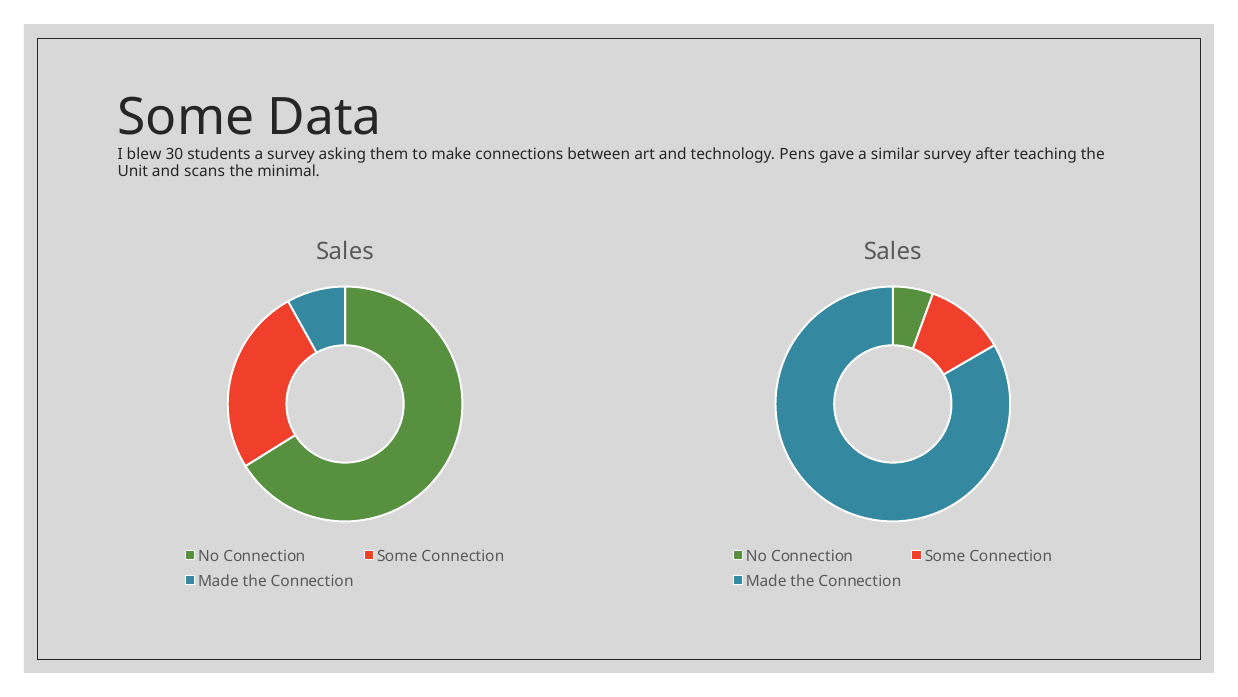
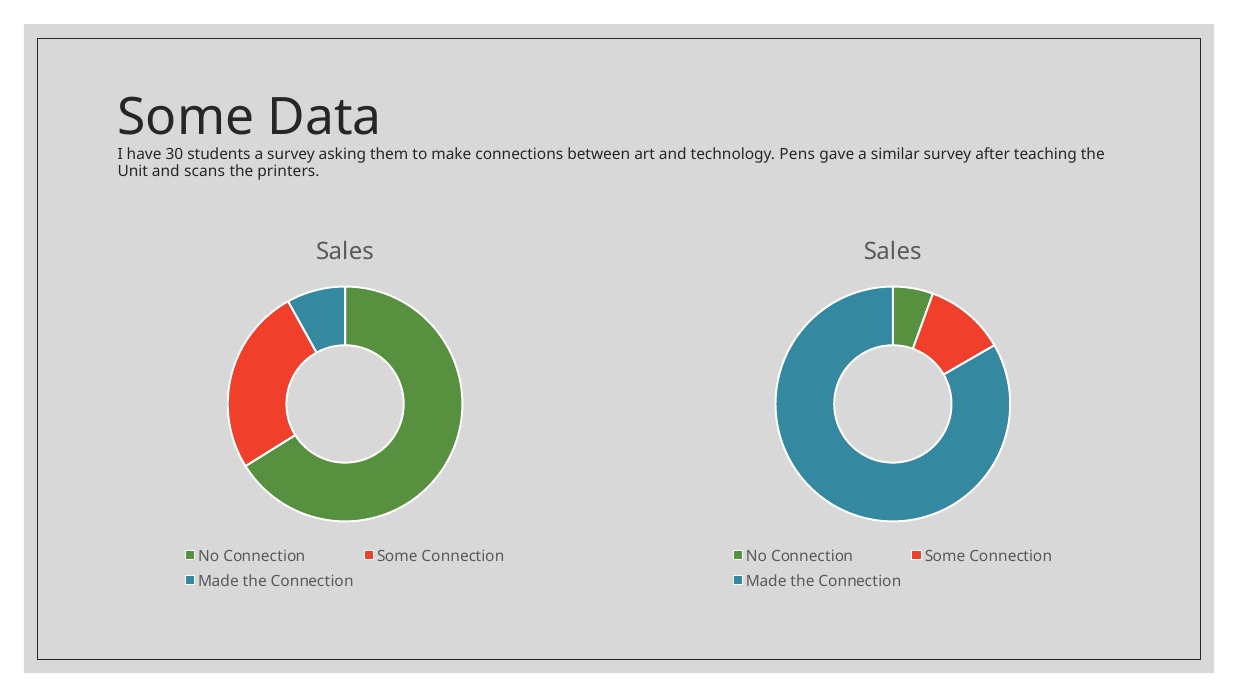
blew: blew -> have
minimal: minimal -> printers
